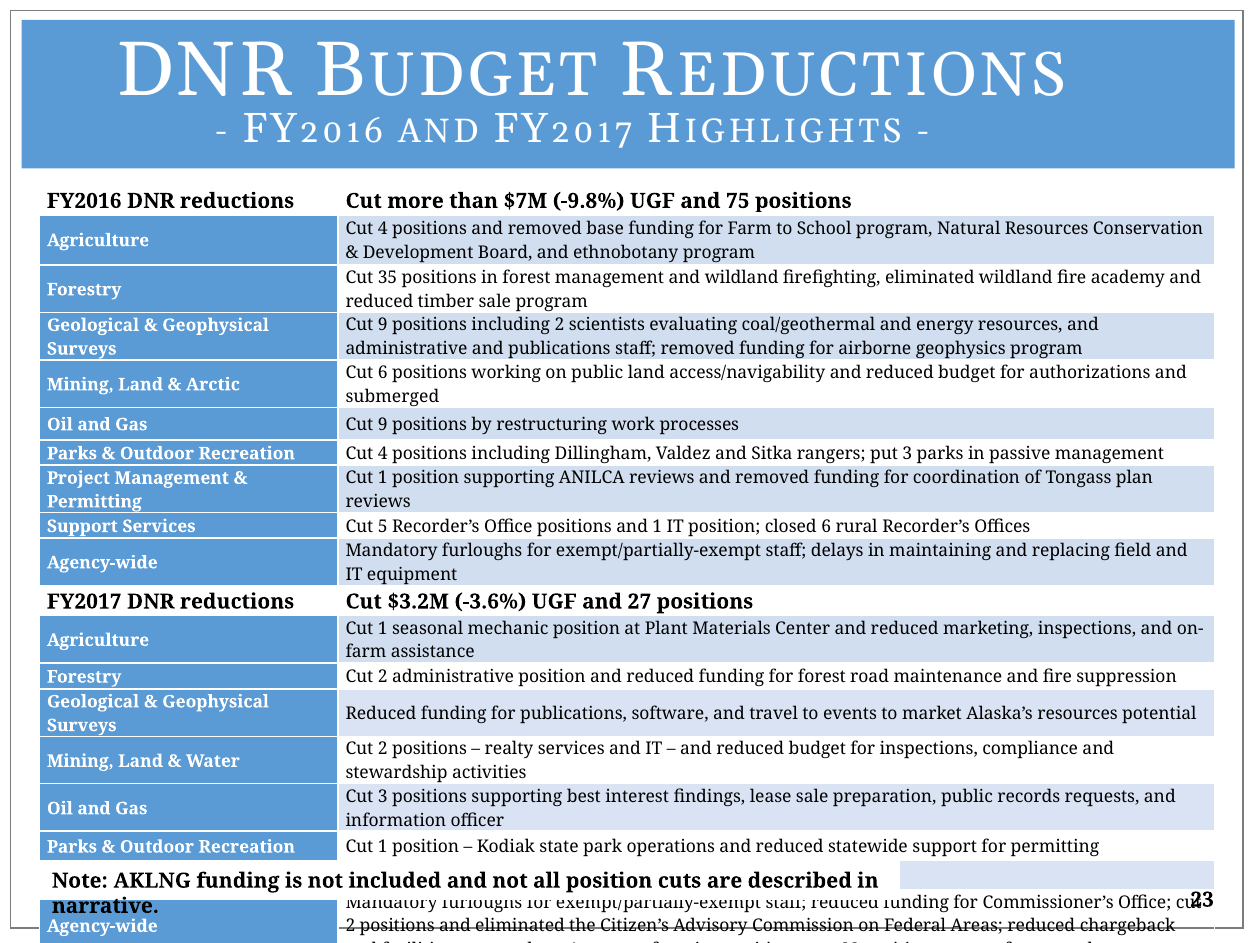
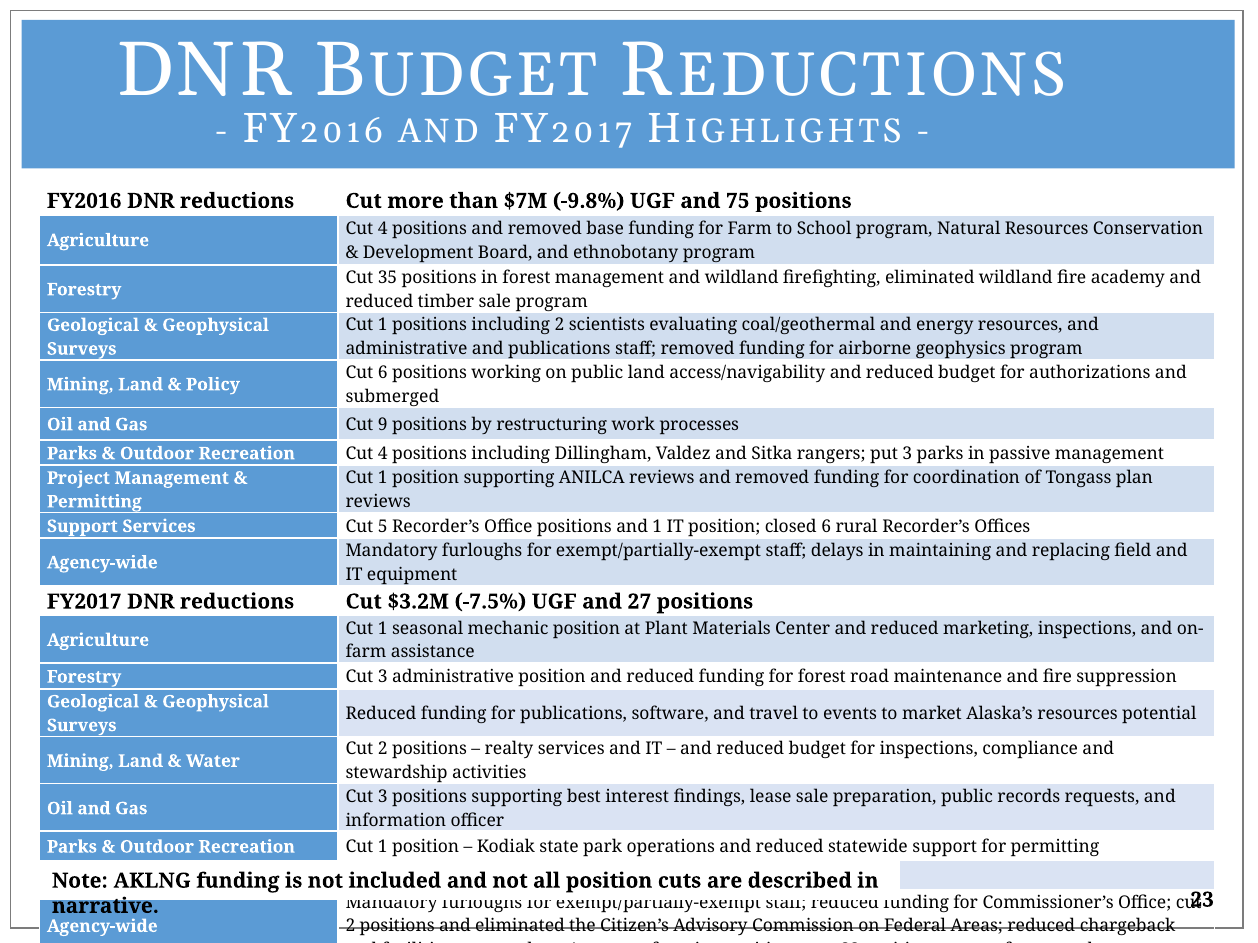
9 at (383, 325): 9 -> 1
Arctic: Arctic -> Policy
-3.6%: -3.6% -> -7.5%
Forestry Cut 2: 2 -> 3
